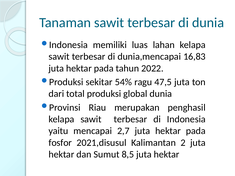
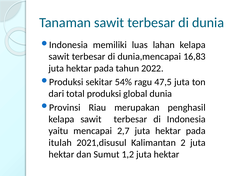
fosfor: fosfor -> itulah
8,5: 8,5 -> 1,2
